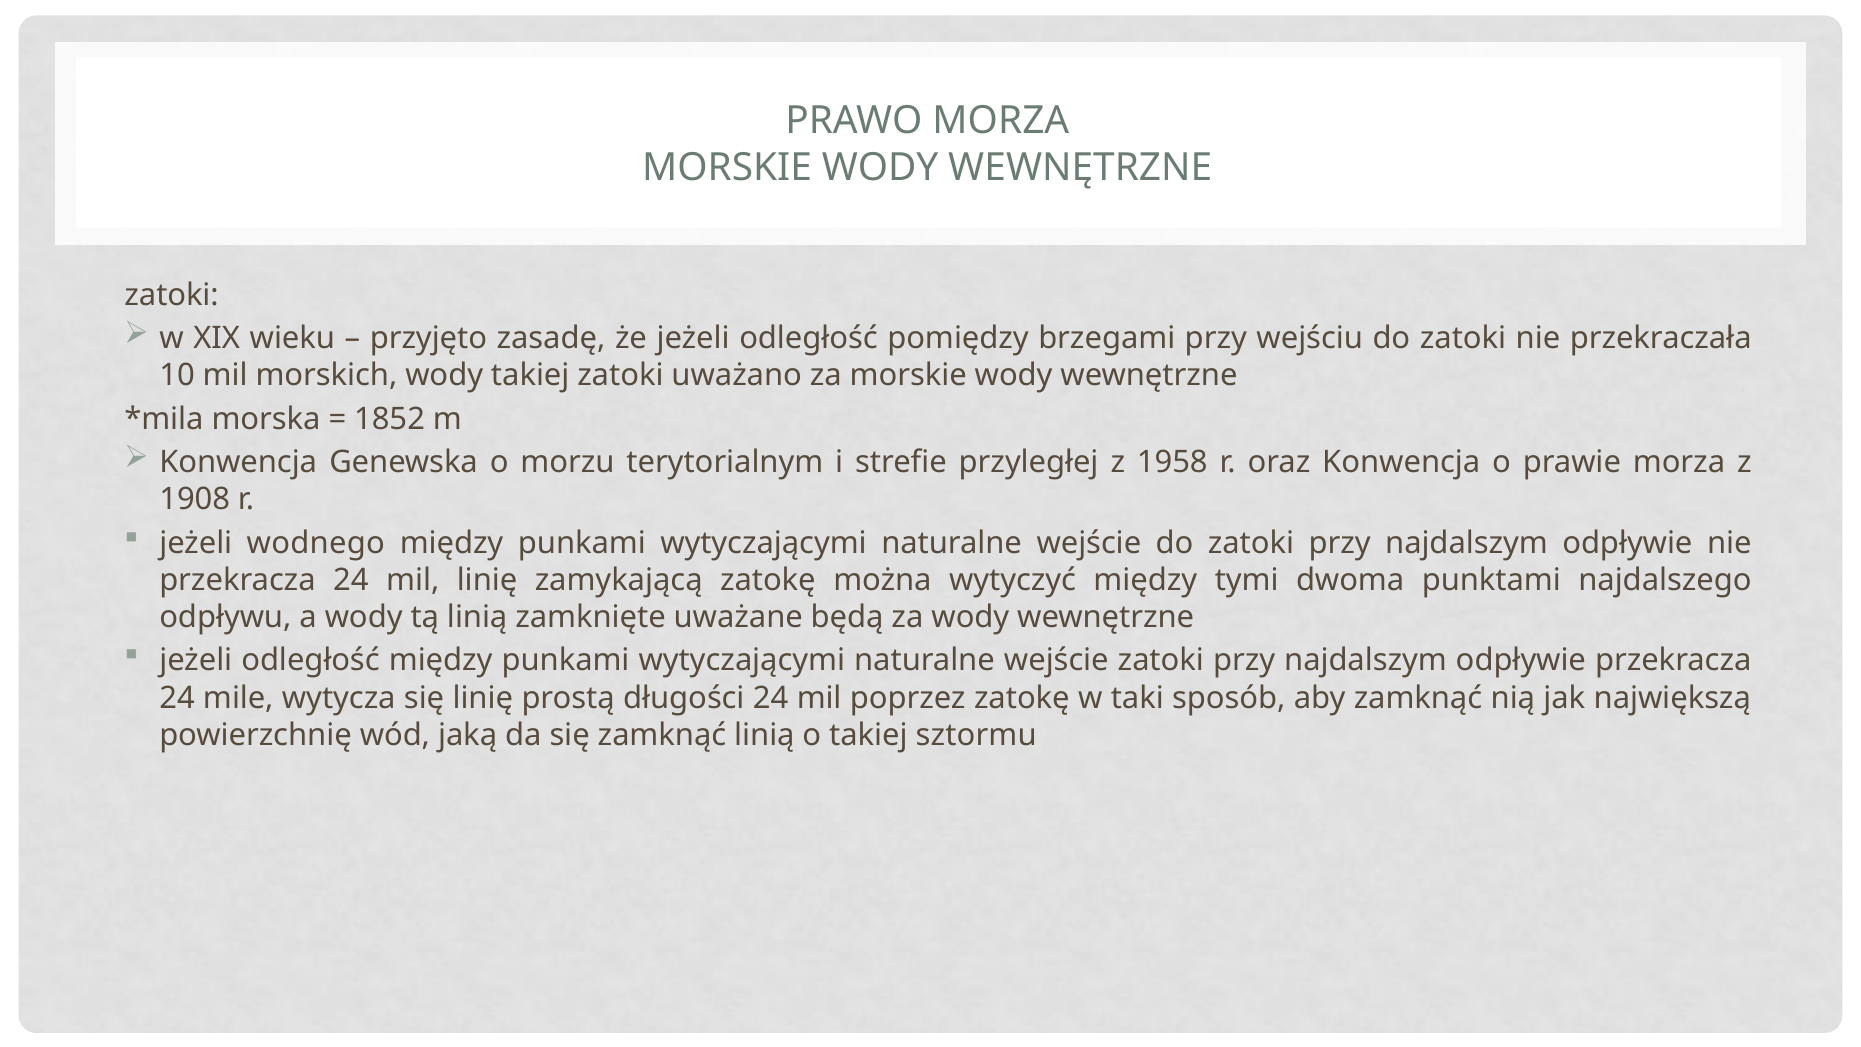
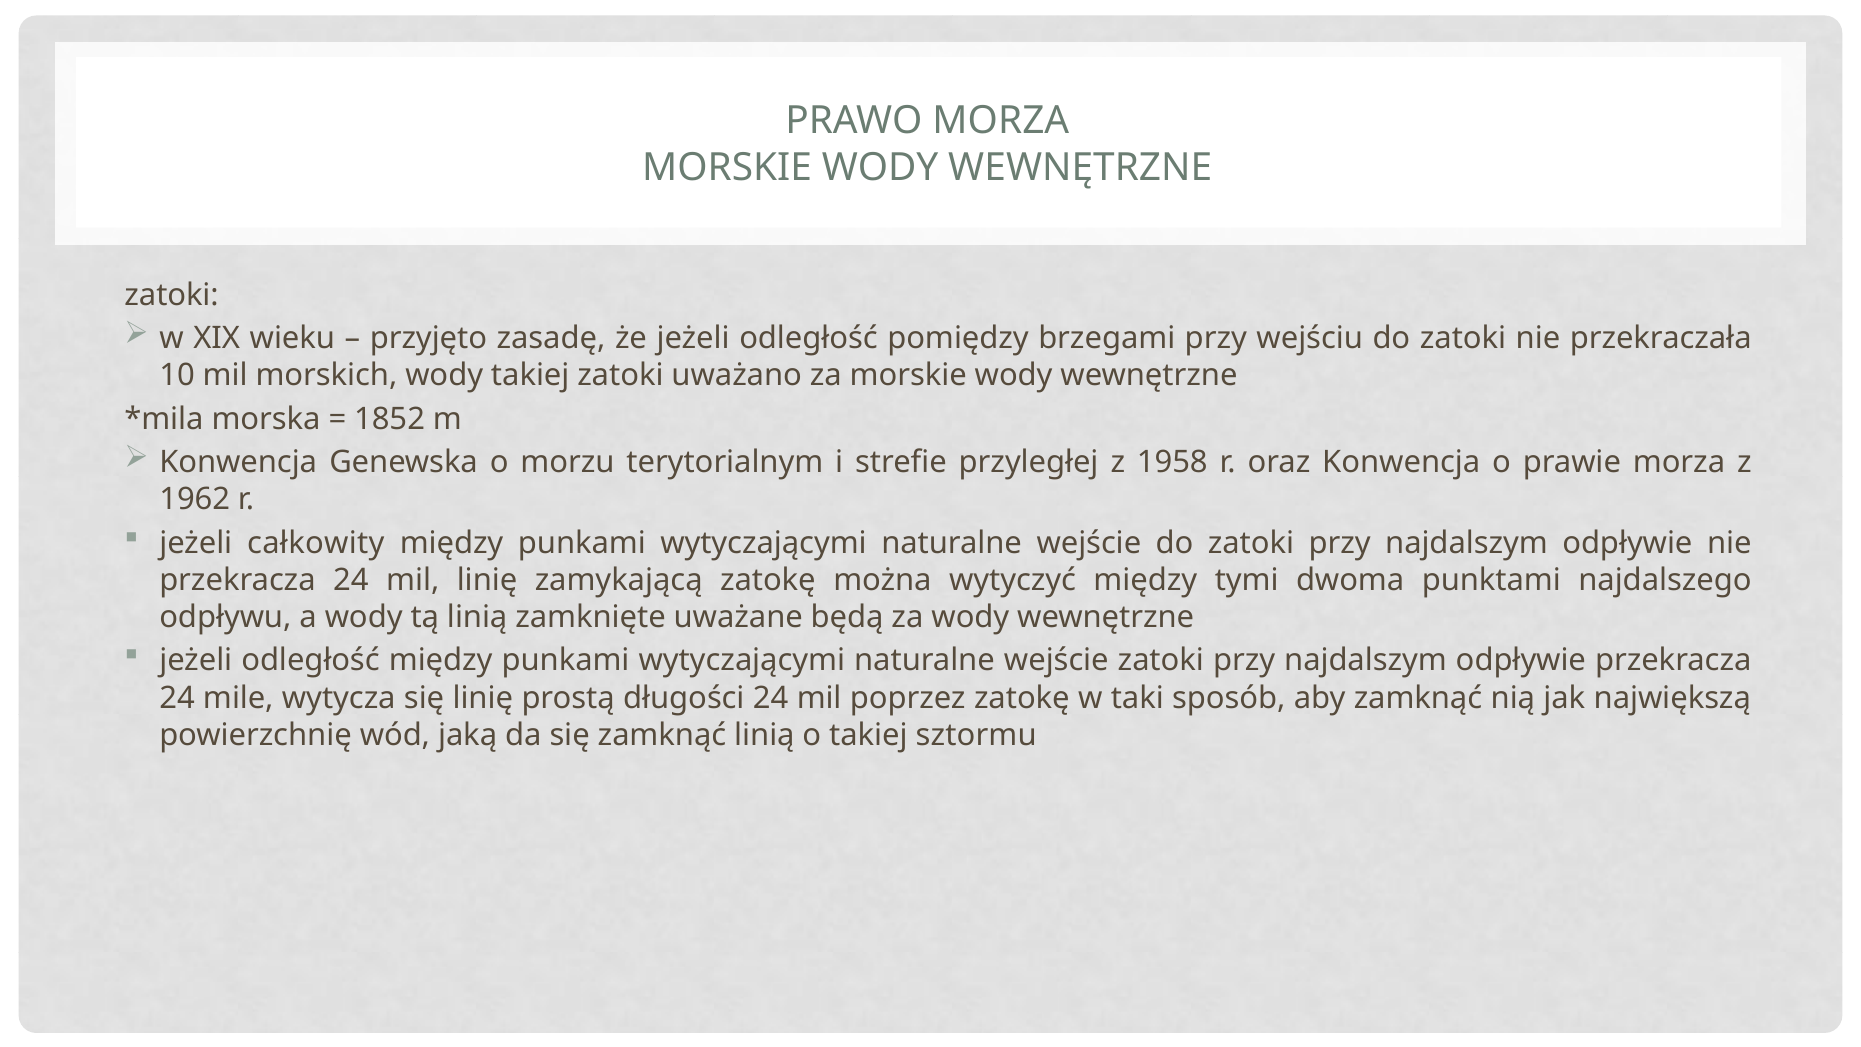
1908: 1908 -> 1962
wodnego: wodnego -> całkowity
